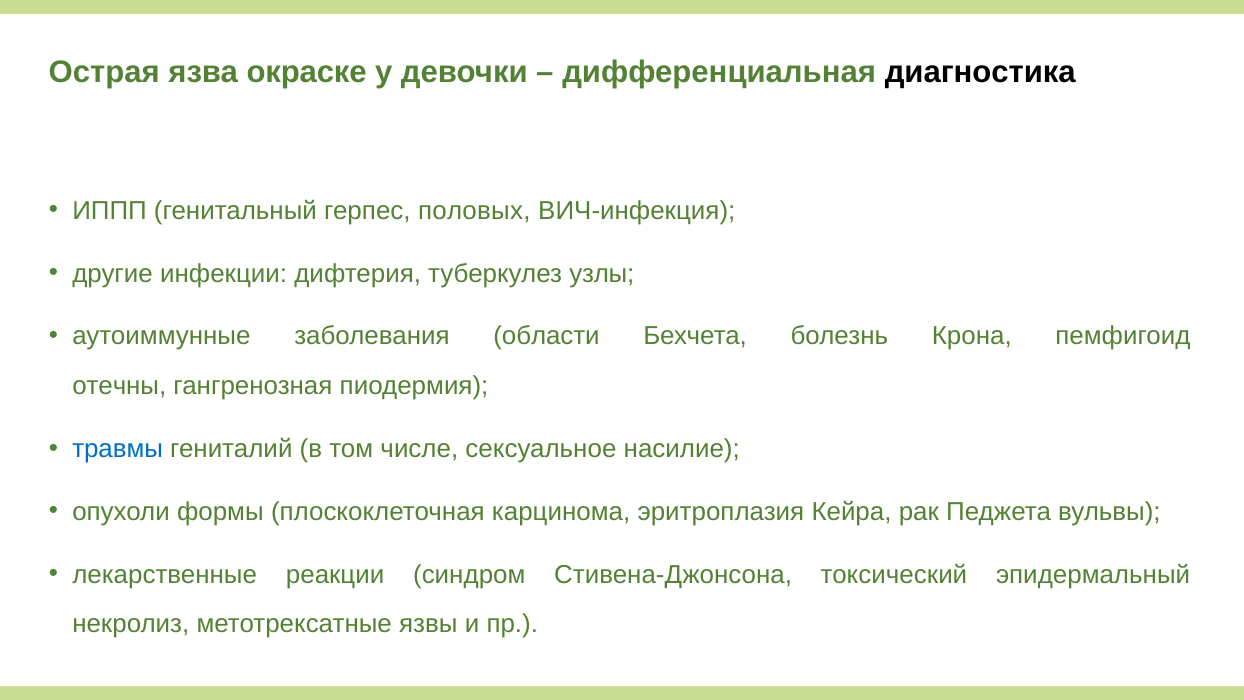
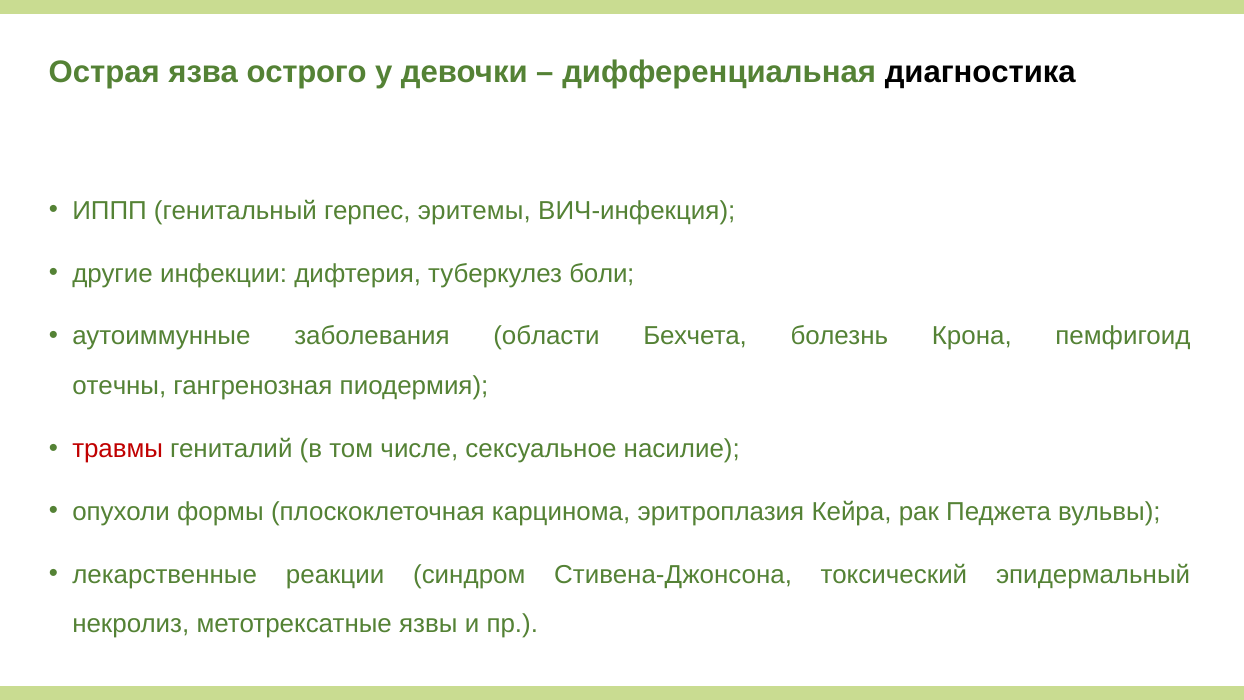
окраске: окраске -> острого
половых: половых -> эритемы
узлы: узлы -> боли
травмы colour: blue -> red
